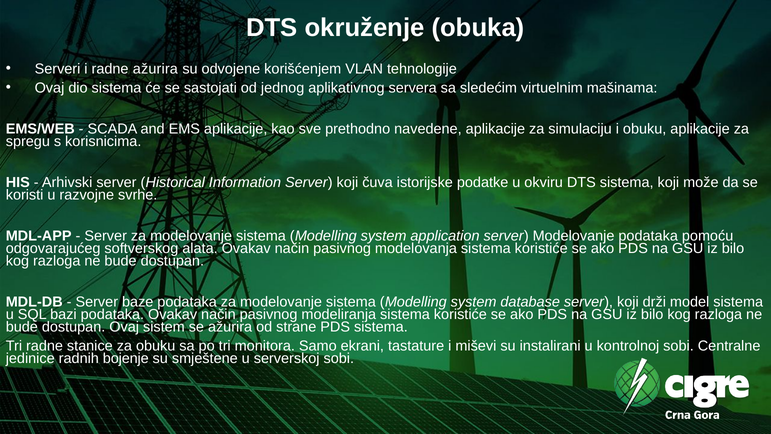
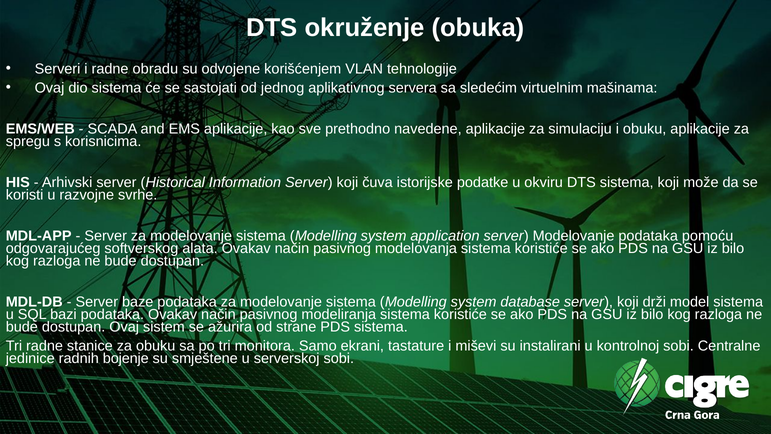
radne ažurira: ažurira -> obradu
